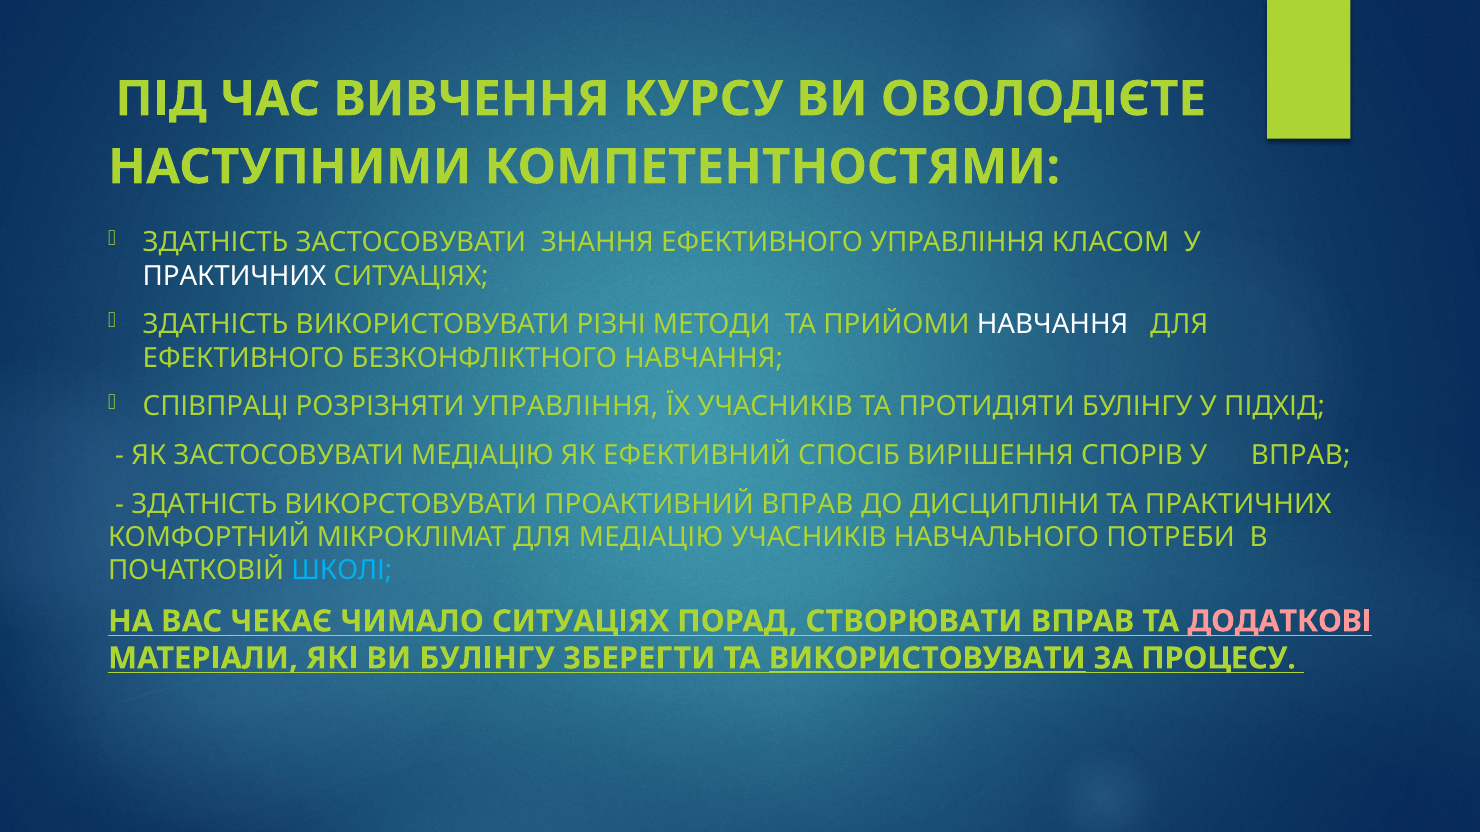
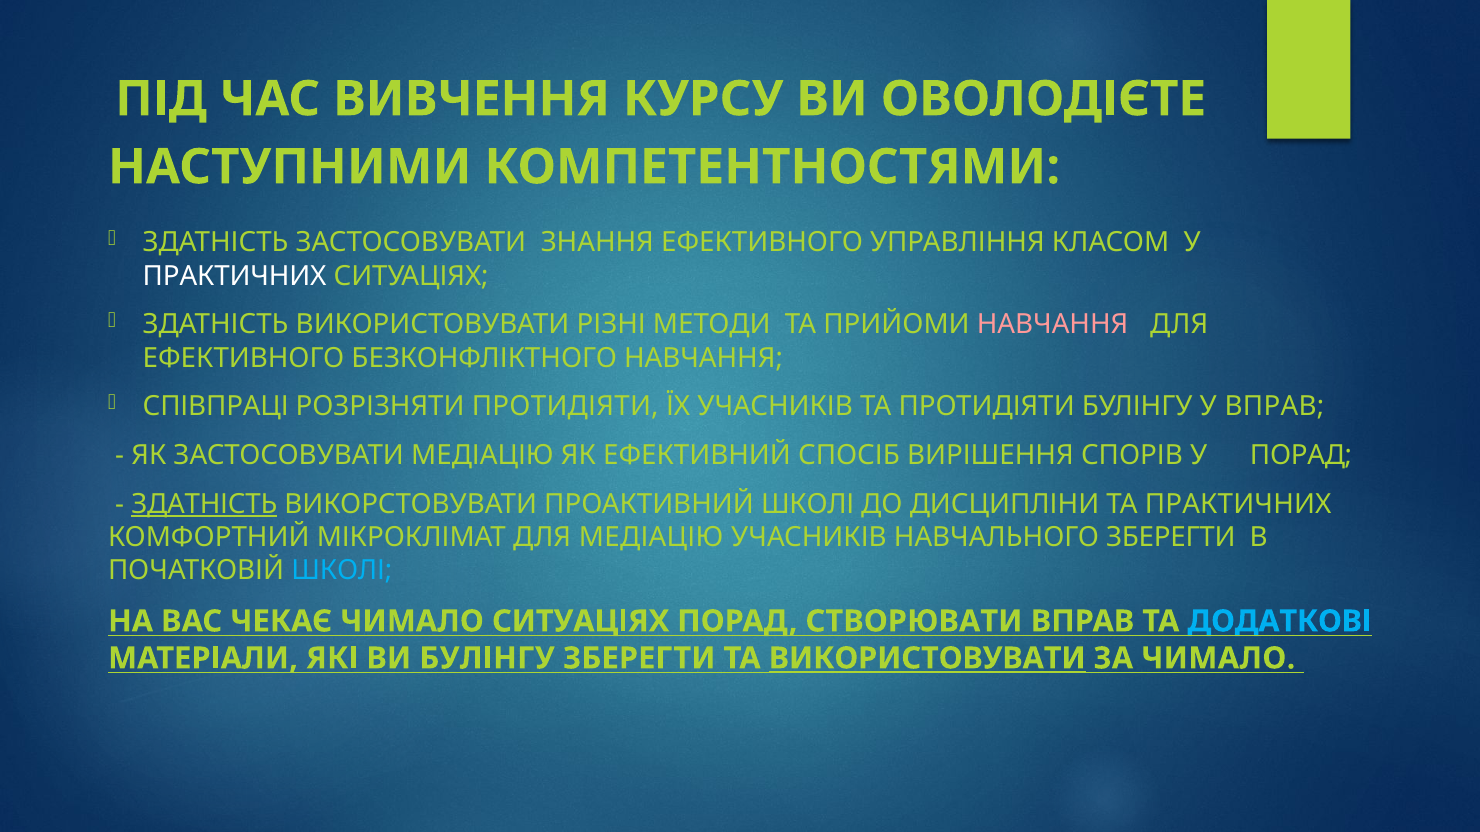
НАВЧАННЯ at (1053, 325) colour: white -> pink
РОЗРІЗНЯТИ УПРАВЛІННЯ: УПРАВЛІННЯ -> ПРОТИДІЯТИ
У ПІДХІД: ПІДХІД -> ВПРАВ
У ВПРАВ: ВПРАВ -> ПОРАД
ЗДАТНІСТЬ at (204, 504) underline: none -> present
ПРОАКТИВНИЙ ВПРАВ: ВПРАВ -> ШКОЛІ
НАВЧАЛЬНОГО ПОТРЕБИ: ПОТРЕБИ -> ЗБЕРЕГТИ
ДОДАТКОВІ colour: pink -> light blue
ЗА ПРОЦЕСУ: ПРОЦЕСУ -> ЧИМАЛО
